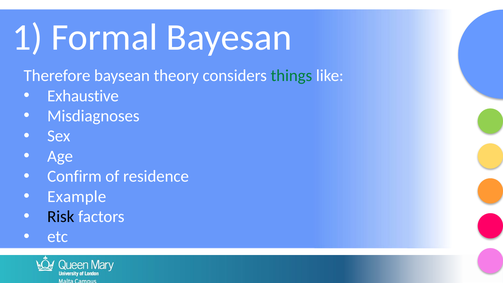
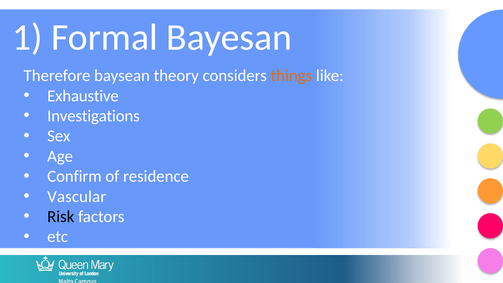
things colour: green -> orange
Misdiagnoses: Misdiagnoses -> Investigations
Example: Example -> Vascular
